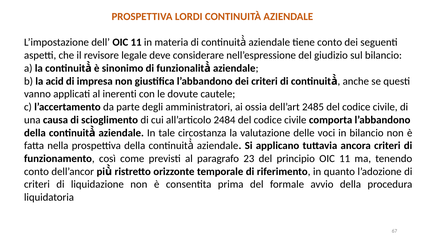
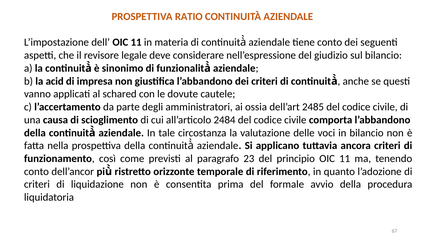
LORDI: LORDI -> RATIO
inerenti: inerenti -> schared
